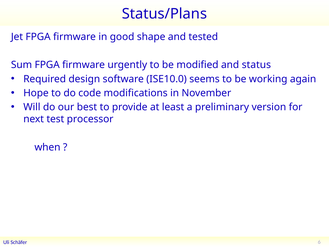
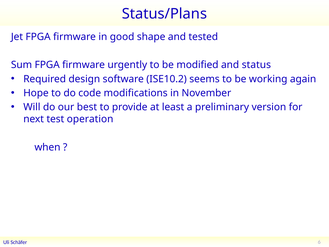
ISE10.0: ISE10.0 -> ISE10.2
processor: processor -> operation
